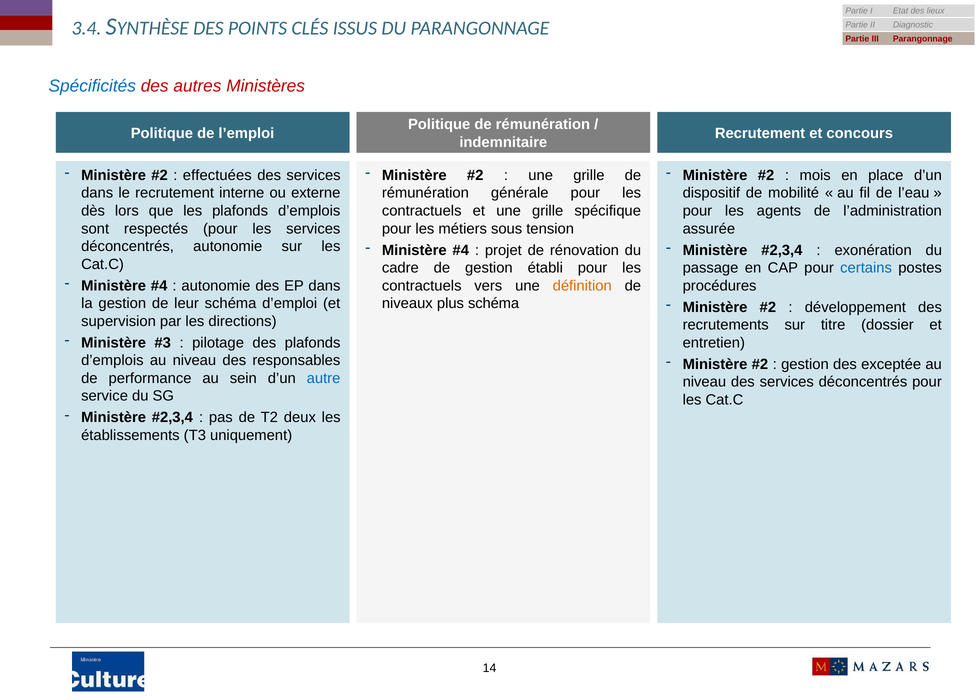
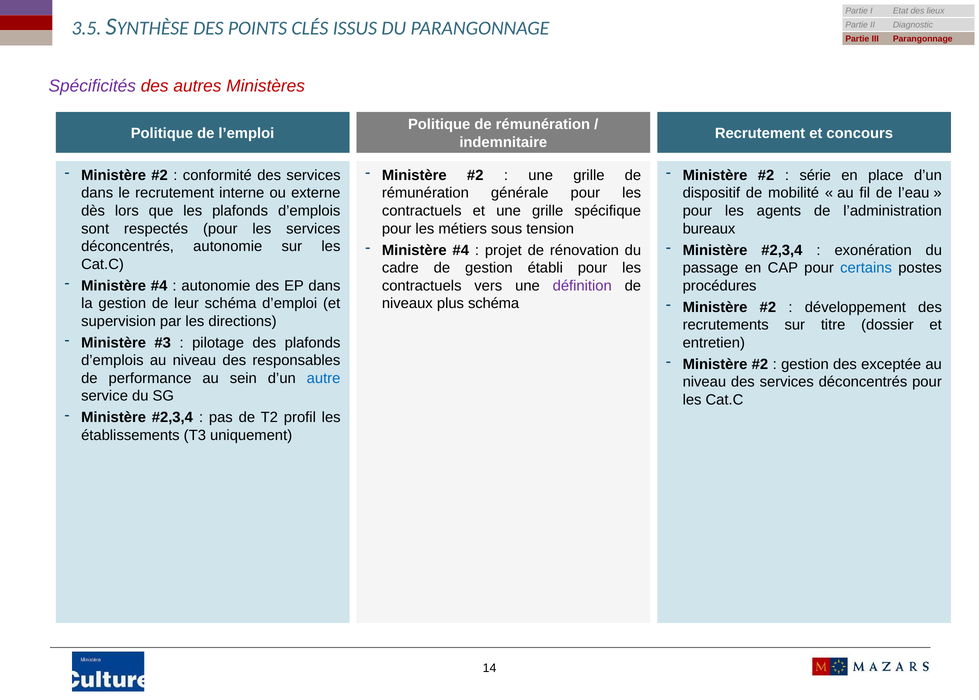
3.4: 3.4 -> 3.5
Spécificités colour: blue -> purple
effectuées: effectuées -> conformité
mois: mois -> série
assurée: assurée -> bureaux
définition colour: orange -> purple
deux: deux -> profil
